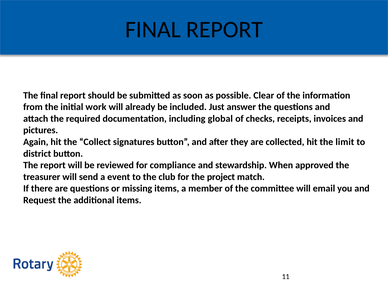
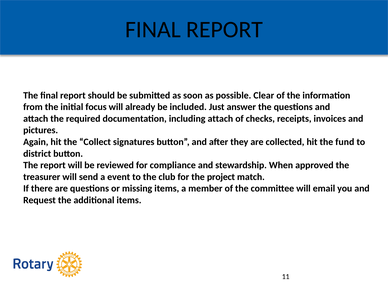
work: work -> focus
including global: global -> attach
limit: limit -> fund
